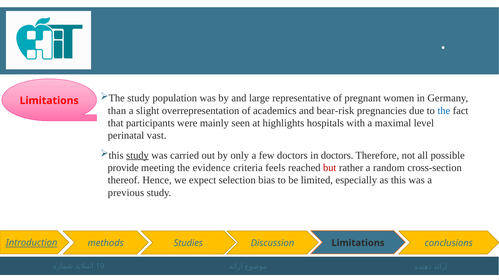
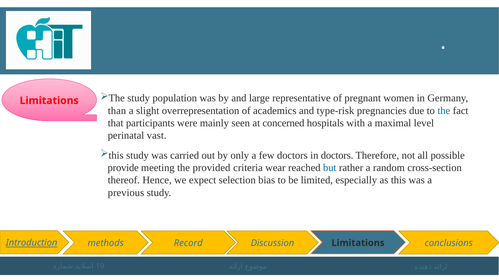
bear-risk: bear-risk -> type-risk
highlights: highlights -> concerned
study at (138, 156) underline: present -> none
evidence: evidence -> provided
feels: feels -> wear
but colour: red -> blue
Studies: Studies -> Record
